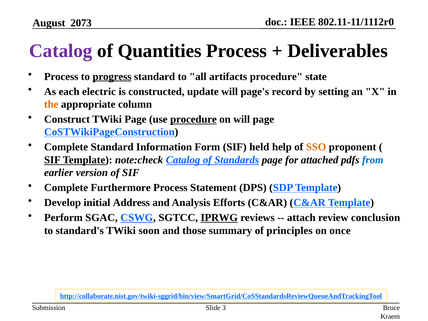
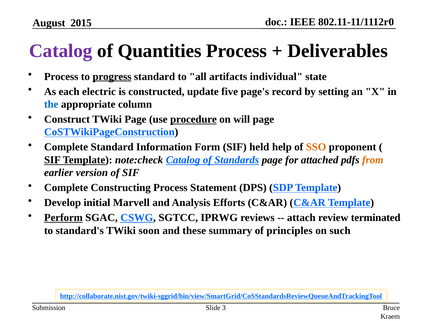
2073: 2073 -> 2015
artifacts procedure: procedure -> individual
update will: will -> five
the colour: orange -> blue
from colour: blue -> orange
Furthermore: Furthermore -> Constructing
Address: Address -> Marvell
Perform underline: none -> present
IPRWG underline: present -> none
conclusion: conclusion -> terminated
those: those -> these
once: once -> such
